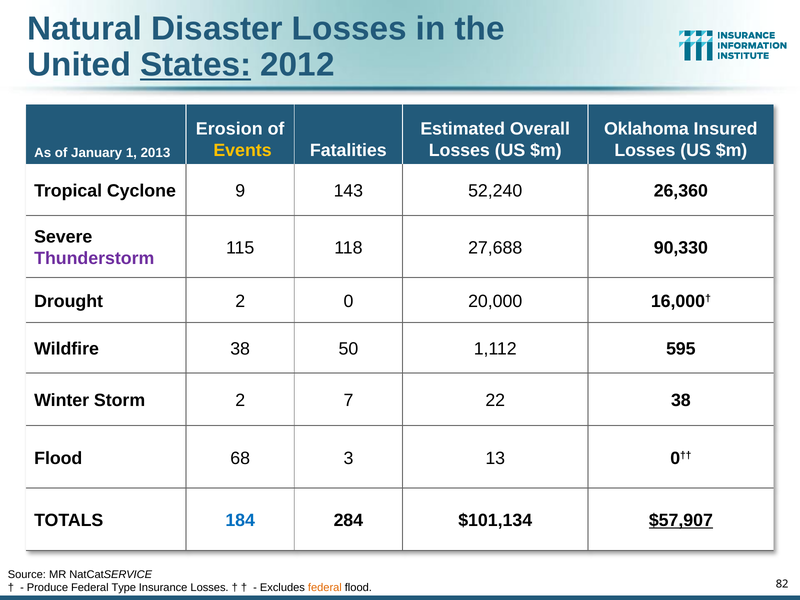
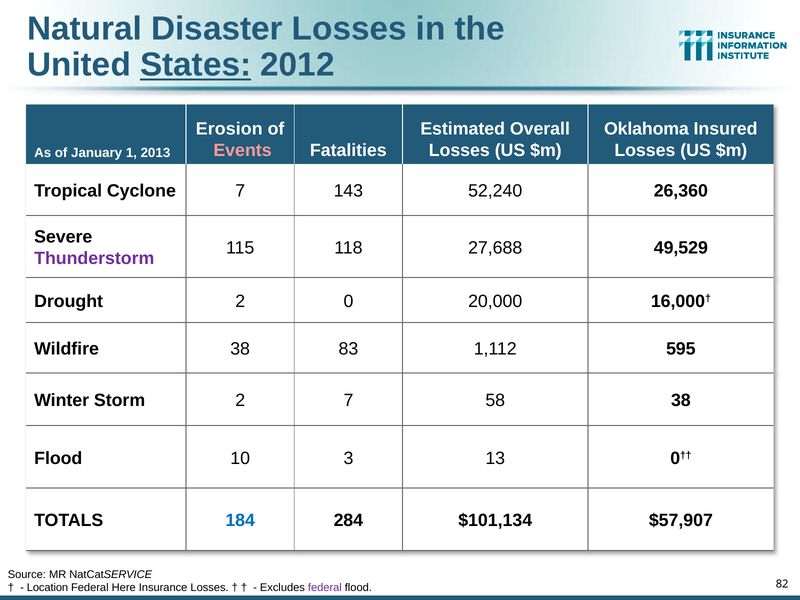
Events colour: yellow -> pink
Cyclone 9: 9 -> 7
90,330: 90,330 -> 49,529
50: 50 -> 83
22: 22 -> 58
68: 68 -> 10
$57,907 underline: present -> none
Produce: Produce -> Location
Type: Type -> Here
federal at (325, 588) colour: orange -> purple
